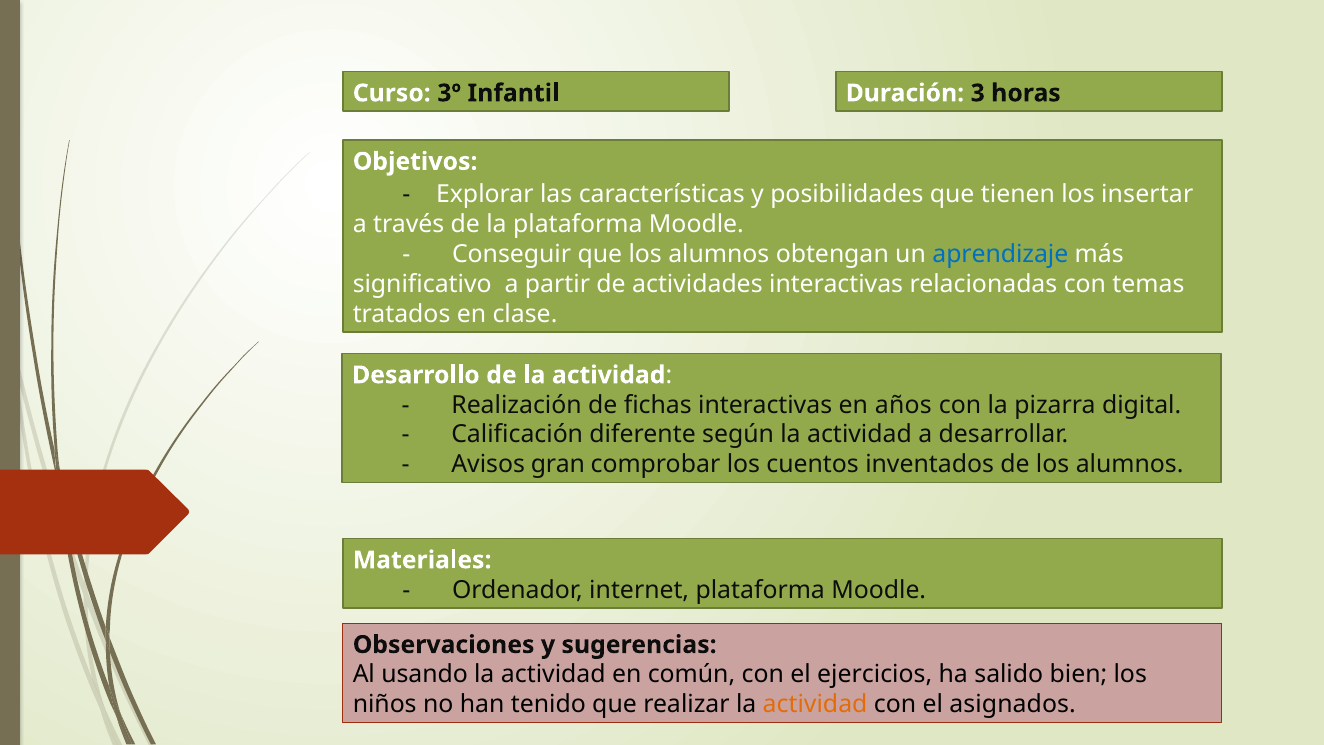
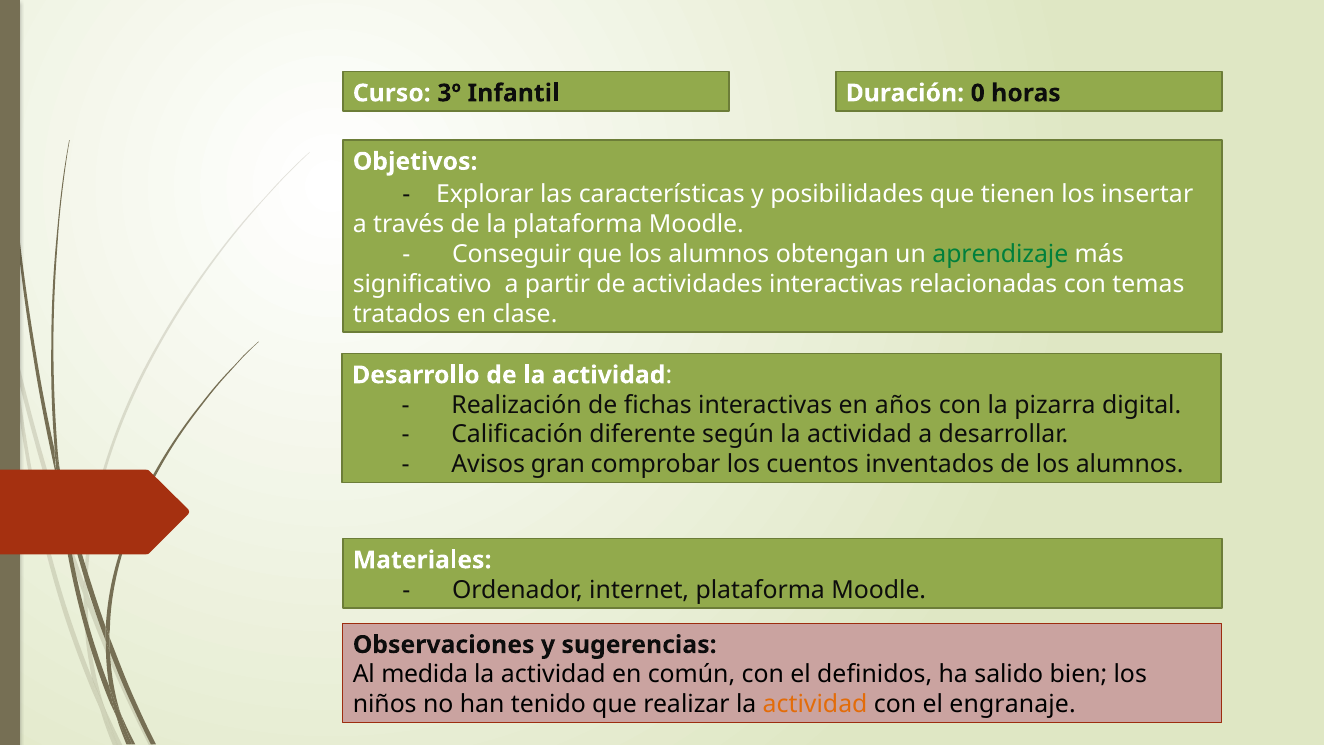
3: 3 -> 0
aprendizaje colour: blue -> green
usando: usando -> medida
ejercicios: ejercicios -> definidos
asignados: asignados -> engranaje
